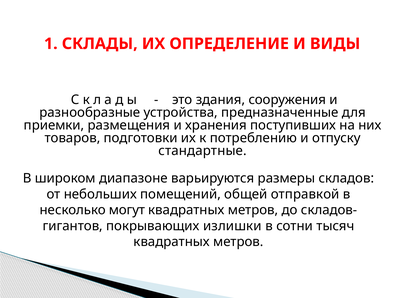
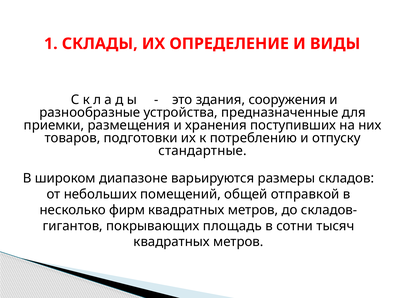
могут: могут -> фирм
излишки: излишки -> площадь
